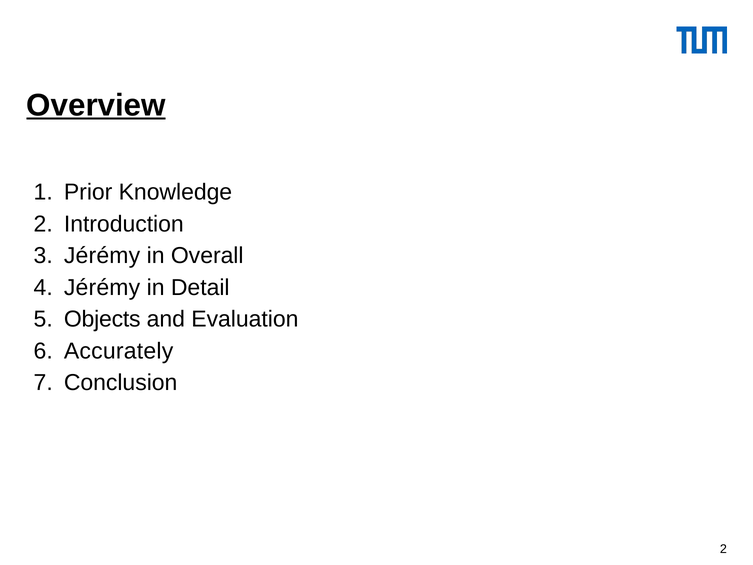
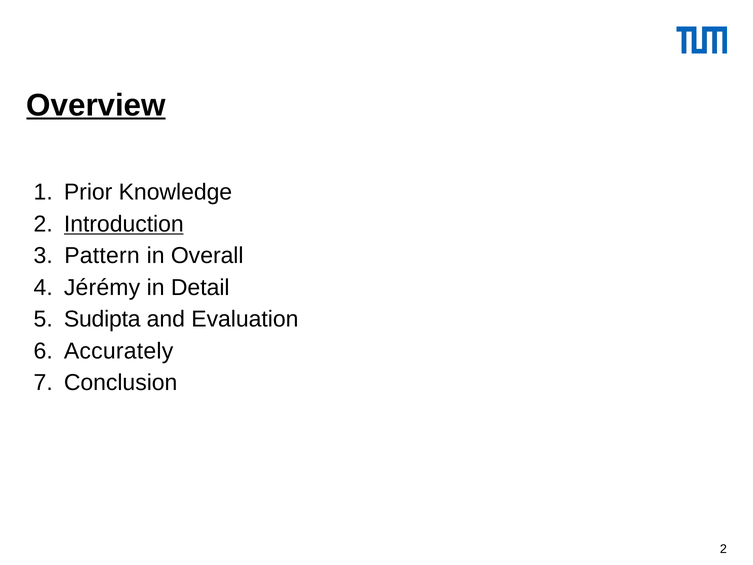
Introduction underline: none -> present
Jérémy at (102, 256): Jérémy -> Pattern
Objects: Objects -> Sudipta
